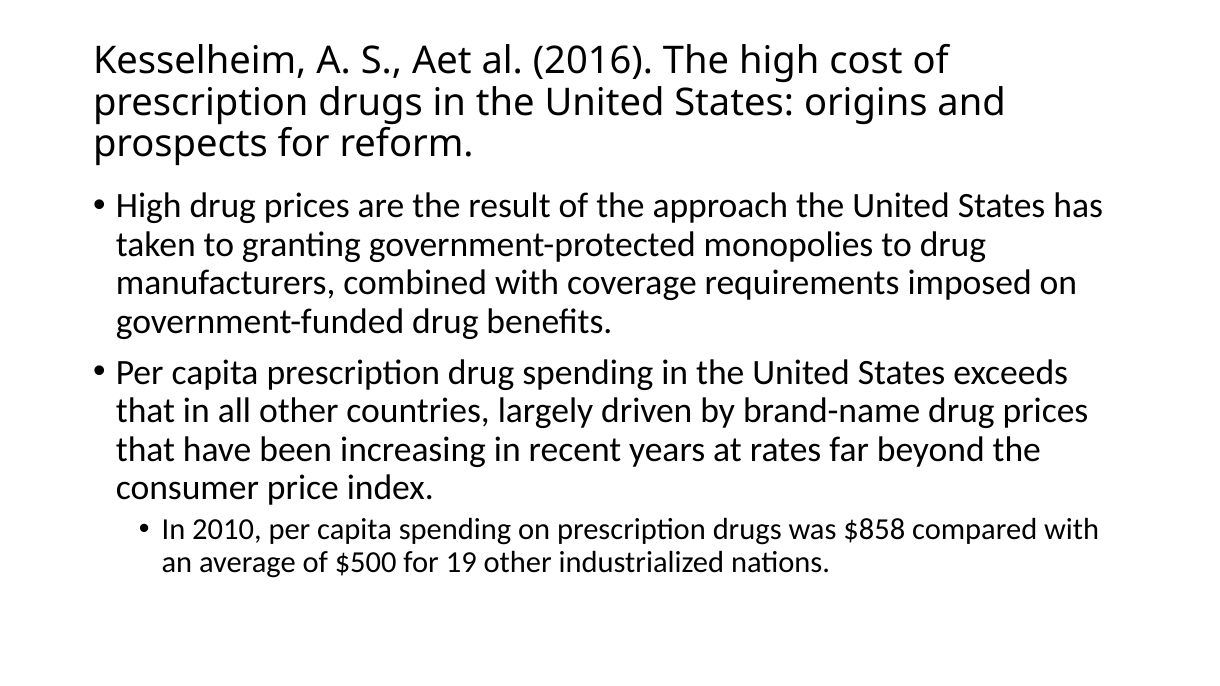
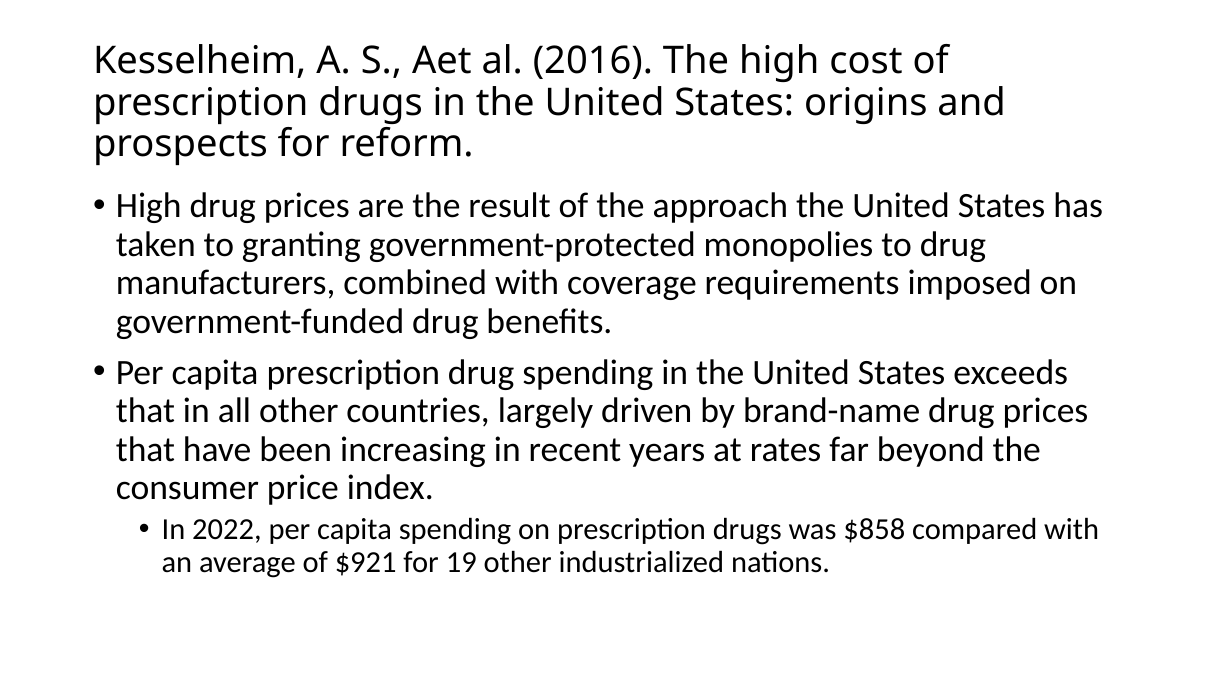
2010: 2010 -> 2022
$500: $500 -> $921
